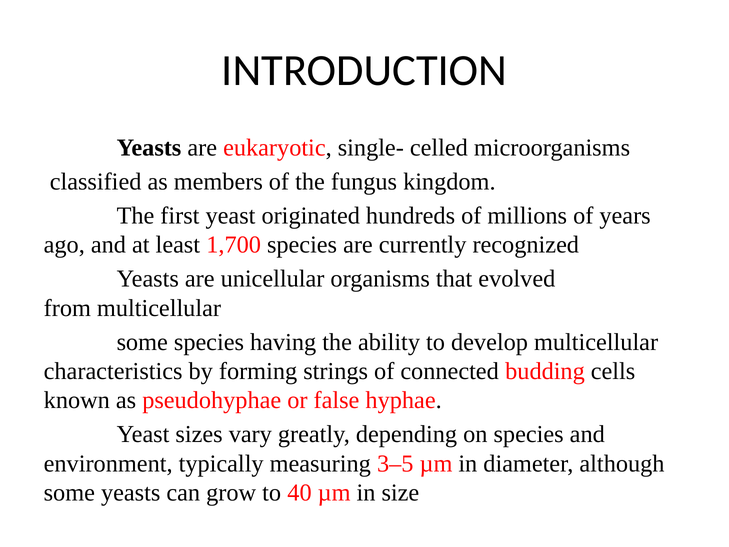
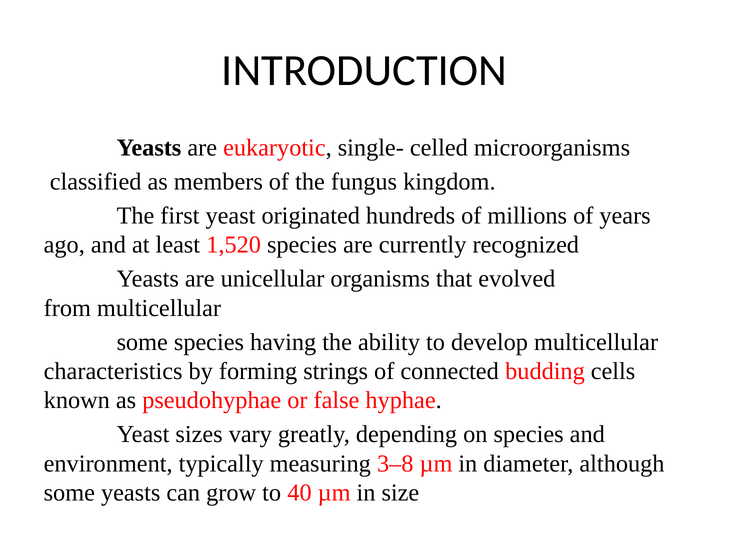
1,700: 1,700 -> 1,520
3–5: 3–5 -> 3–8
